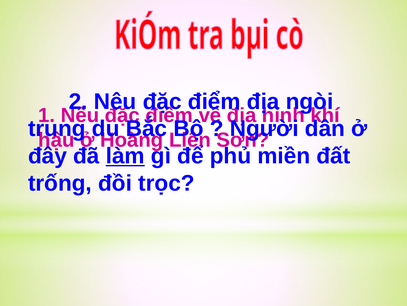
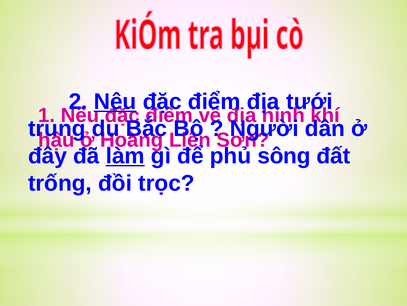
Nêu at (115, 101) underline: none -> present
ngòi: ngòi -> tưới
miền: miền -> sông
